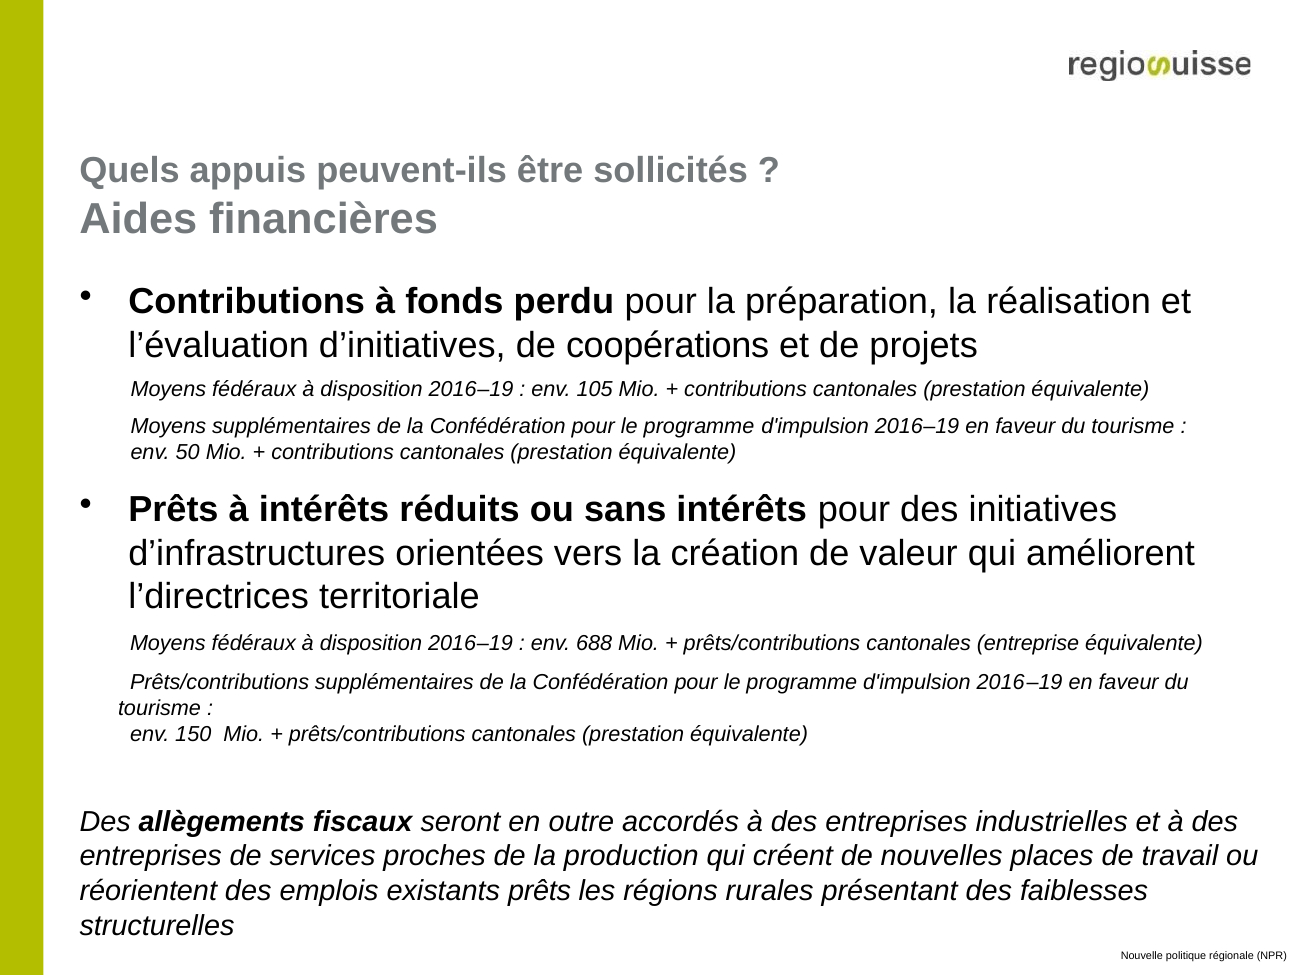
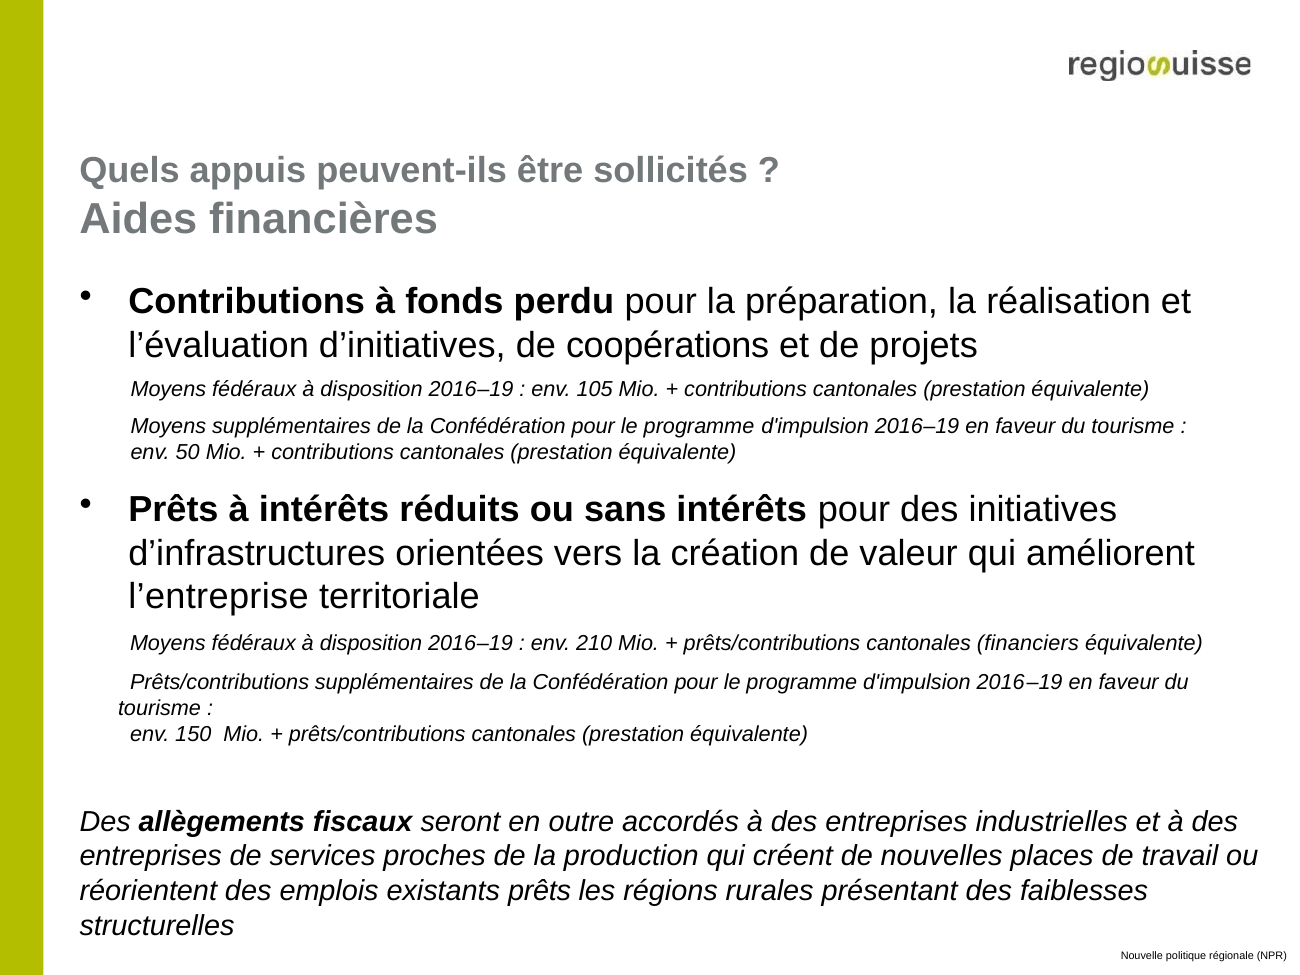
l’directrices: l’directrices -> l’entreprise
688: 688 -> 210
entreprise: entreprise -> financiers
